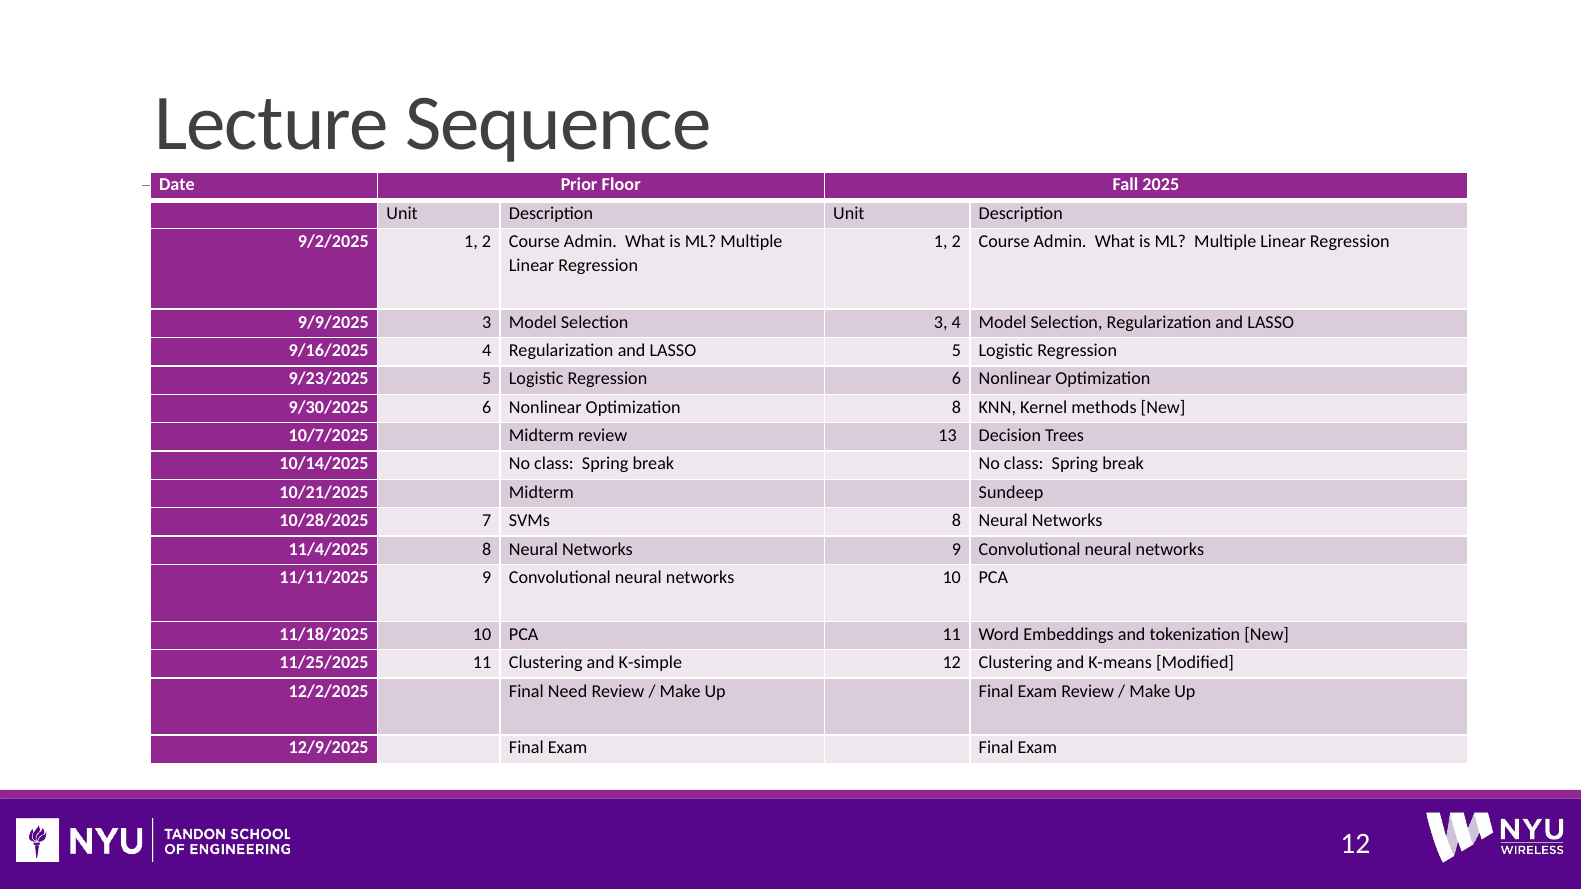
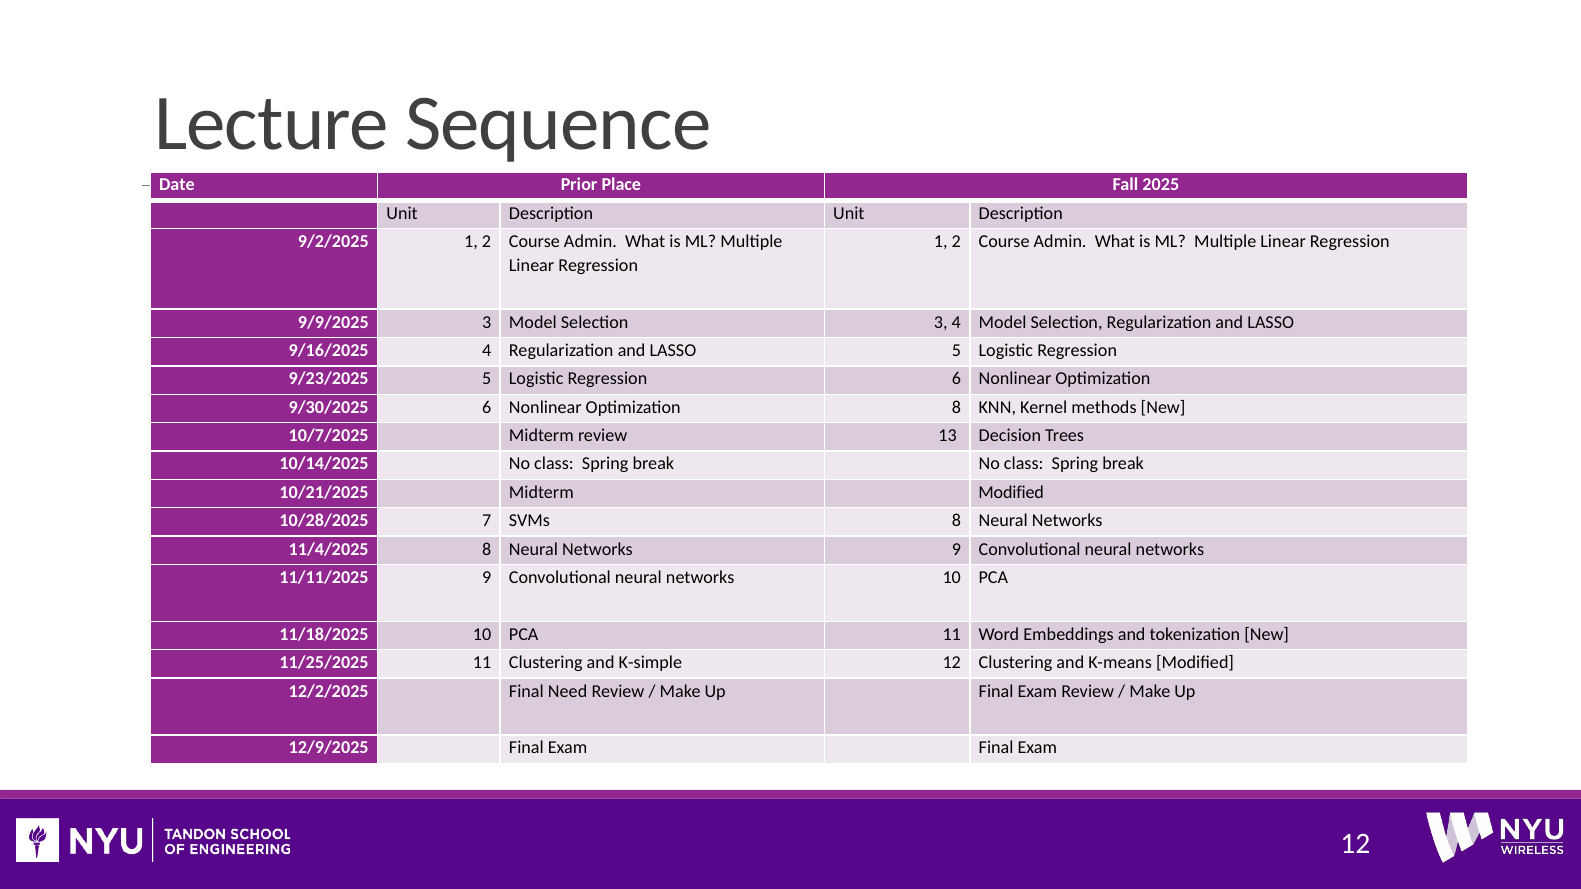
Floor: Floor -> Place
Midterm Sundeep: Sundeep -> Modified
